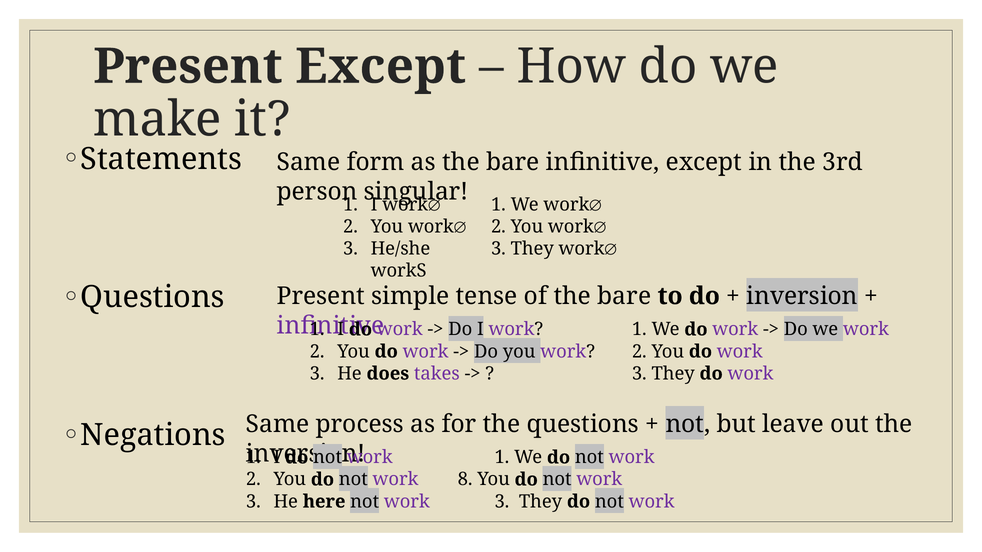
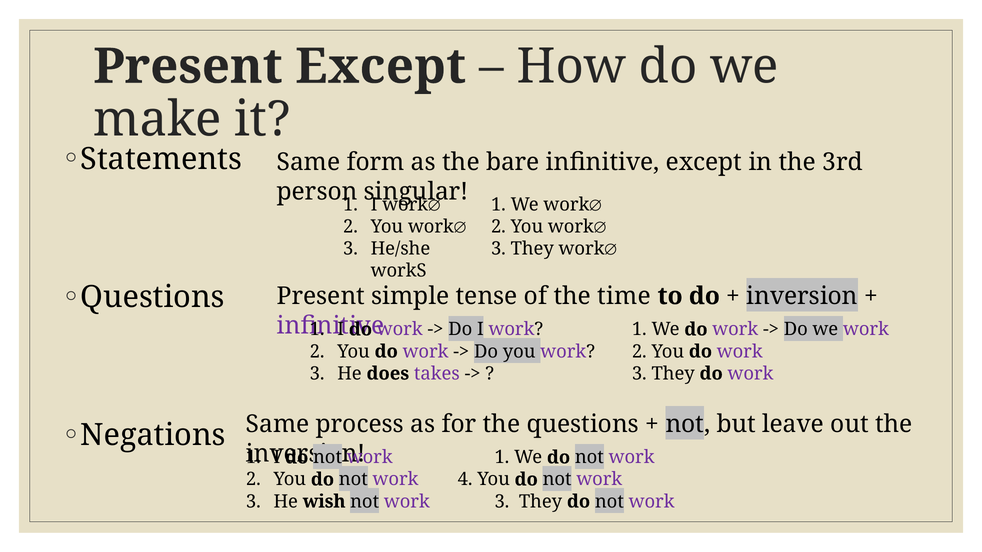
of the bare: bare -> time
8: 8 -> 4
here: here -> wish
